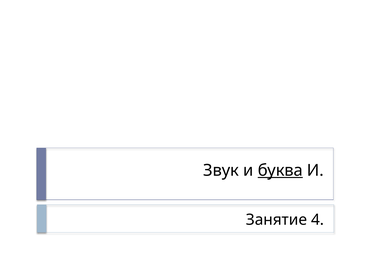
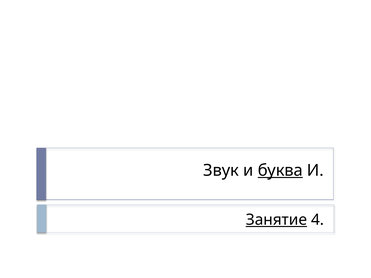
Занятие underline: none -> present
